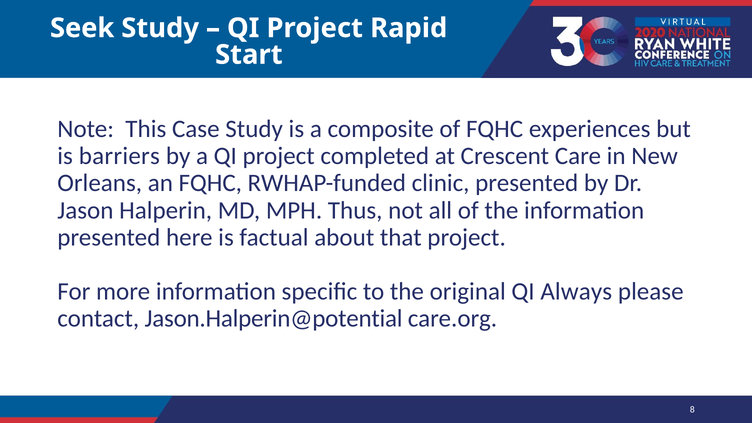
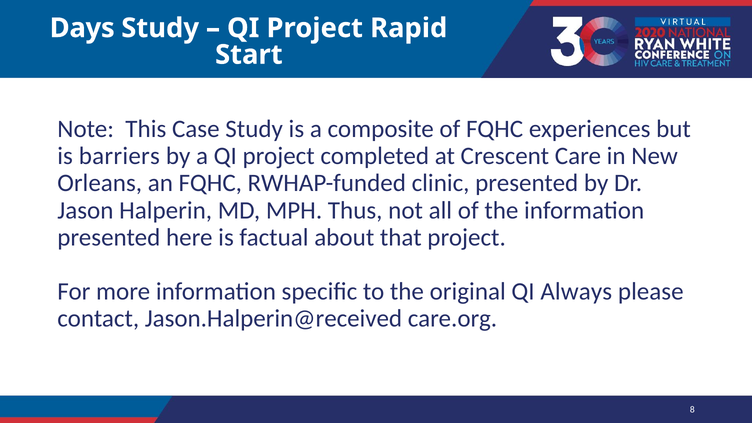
Seek: Seek -> Days
Jason.Halperin@potential: Jason.Halperin@potential -> Jason.Halperin@received
